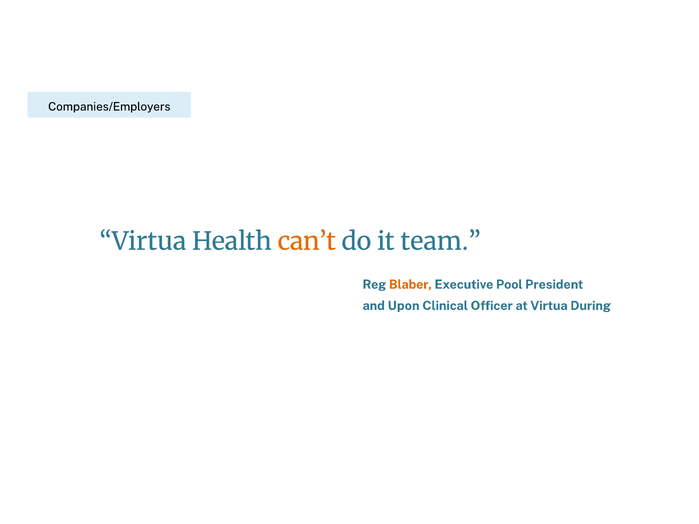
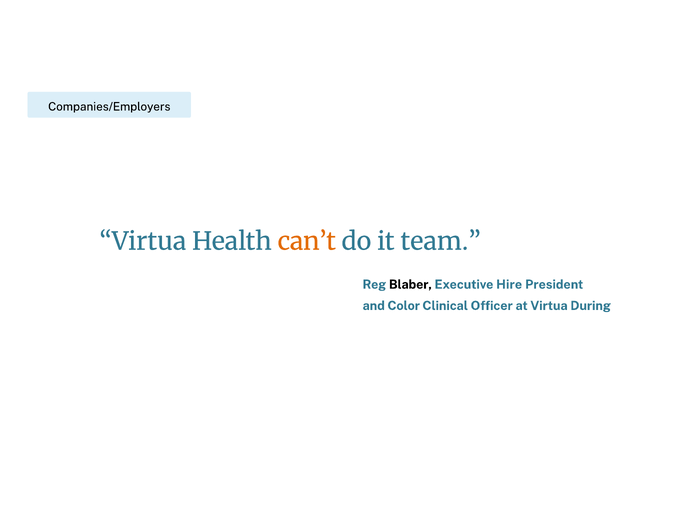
Blaber colour: orange -> black
Pool: Pool -> Hire
Upon: Upon -> Color
